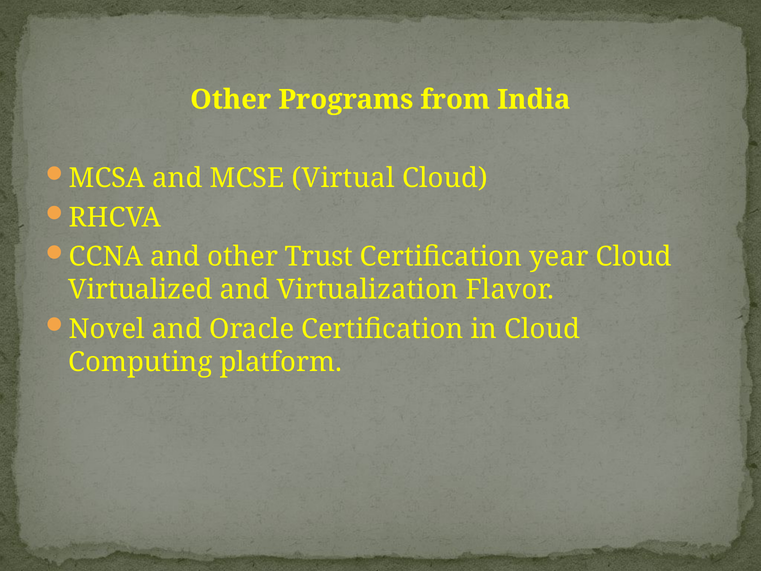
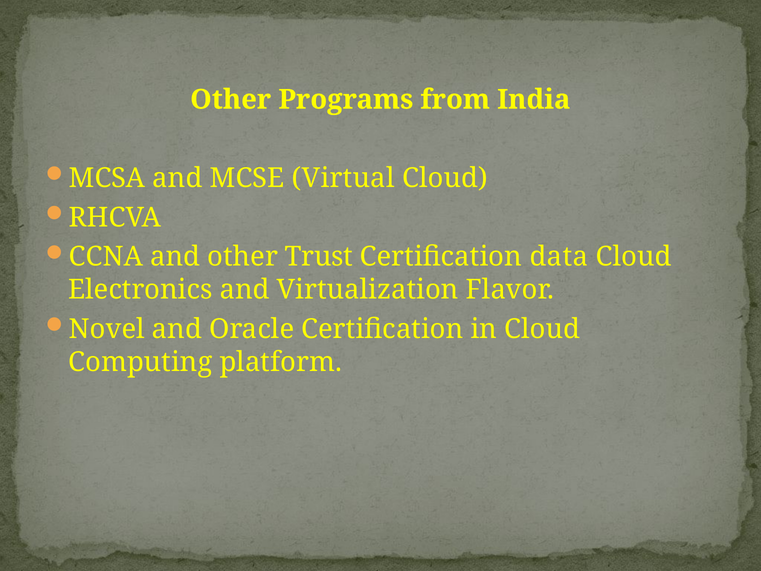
year: year -> data
Virtualized: Virtualized -> Electronics
